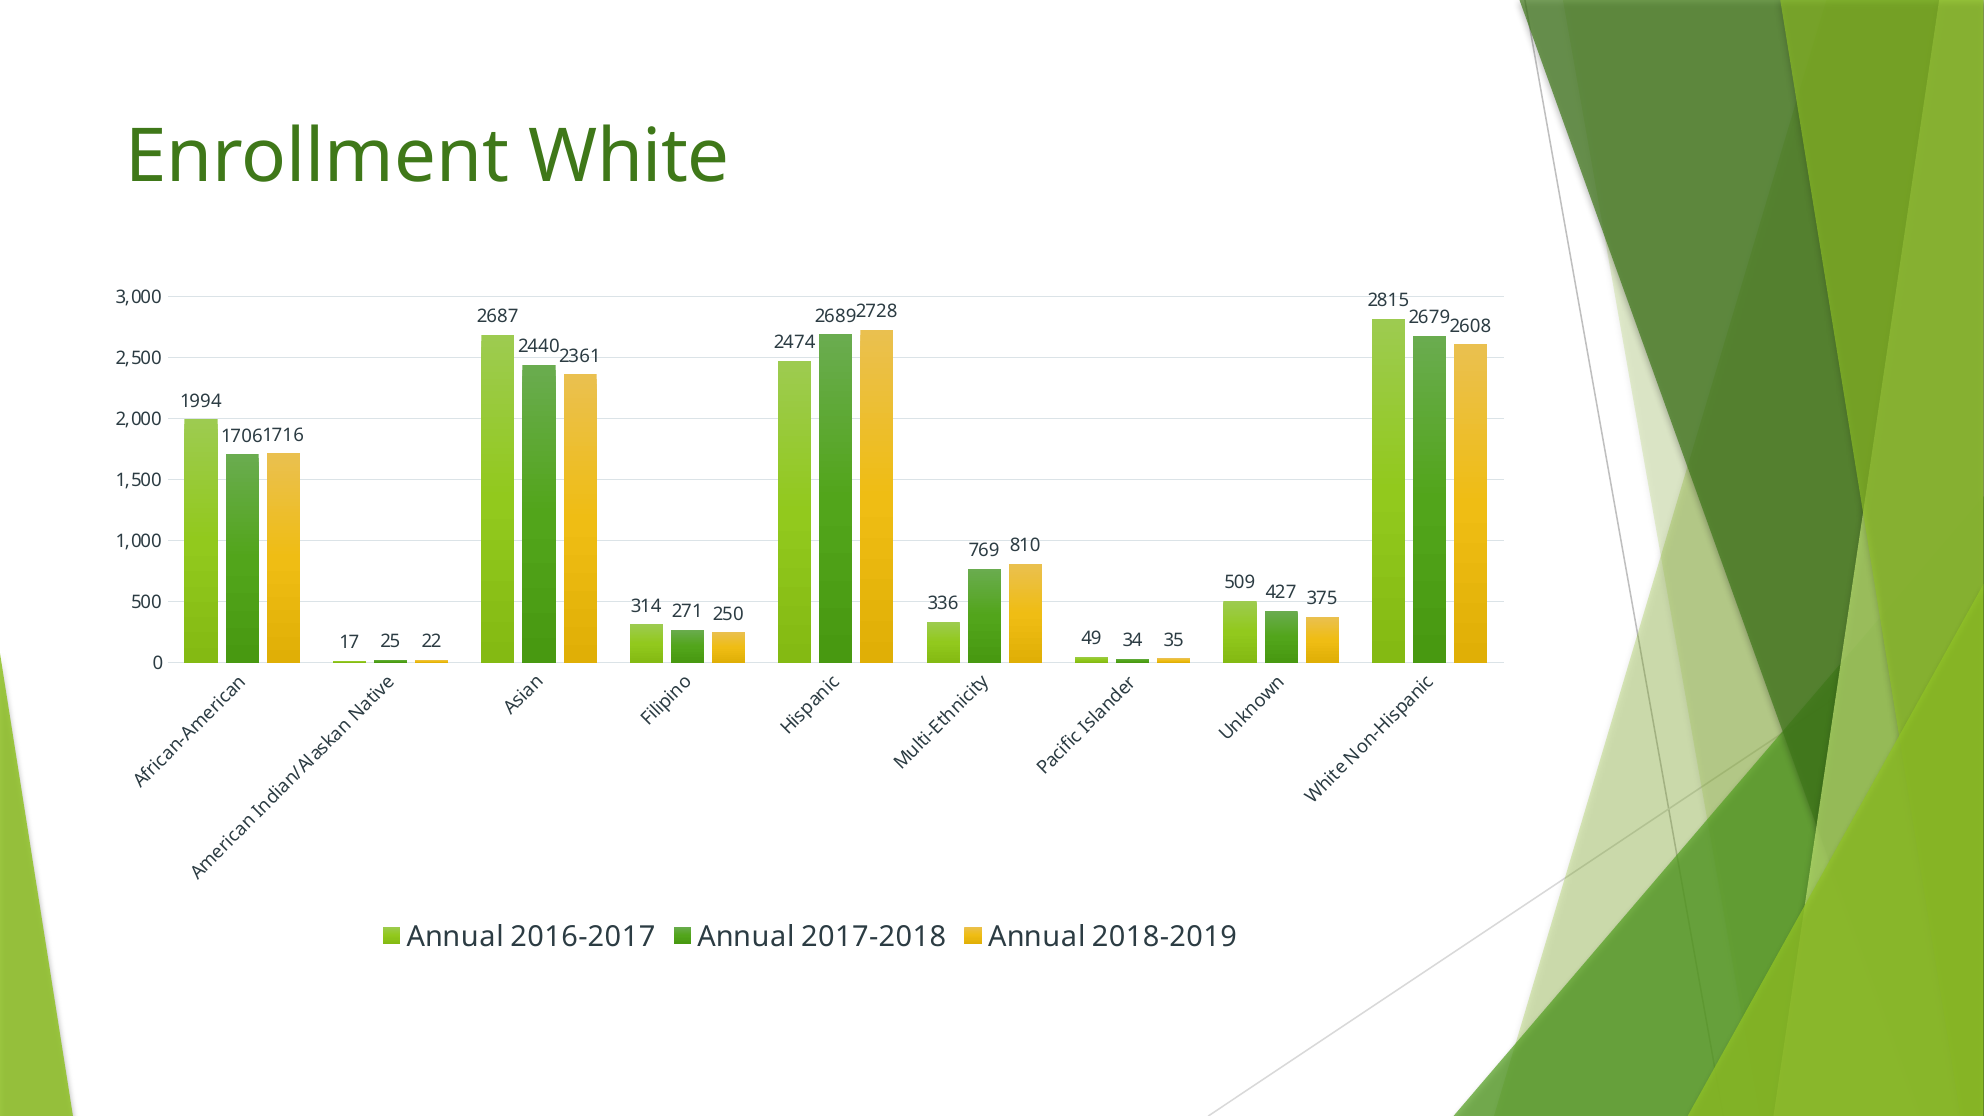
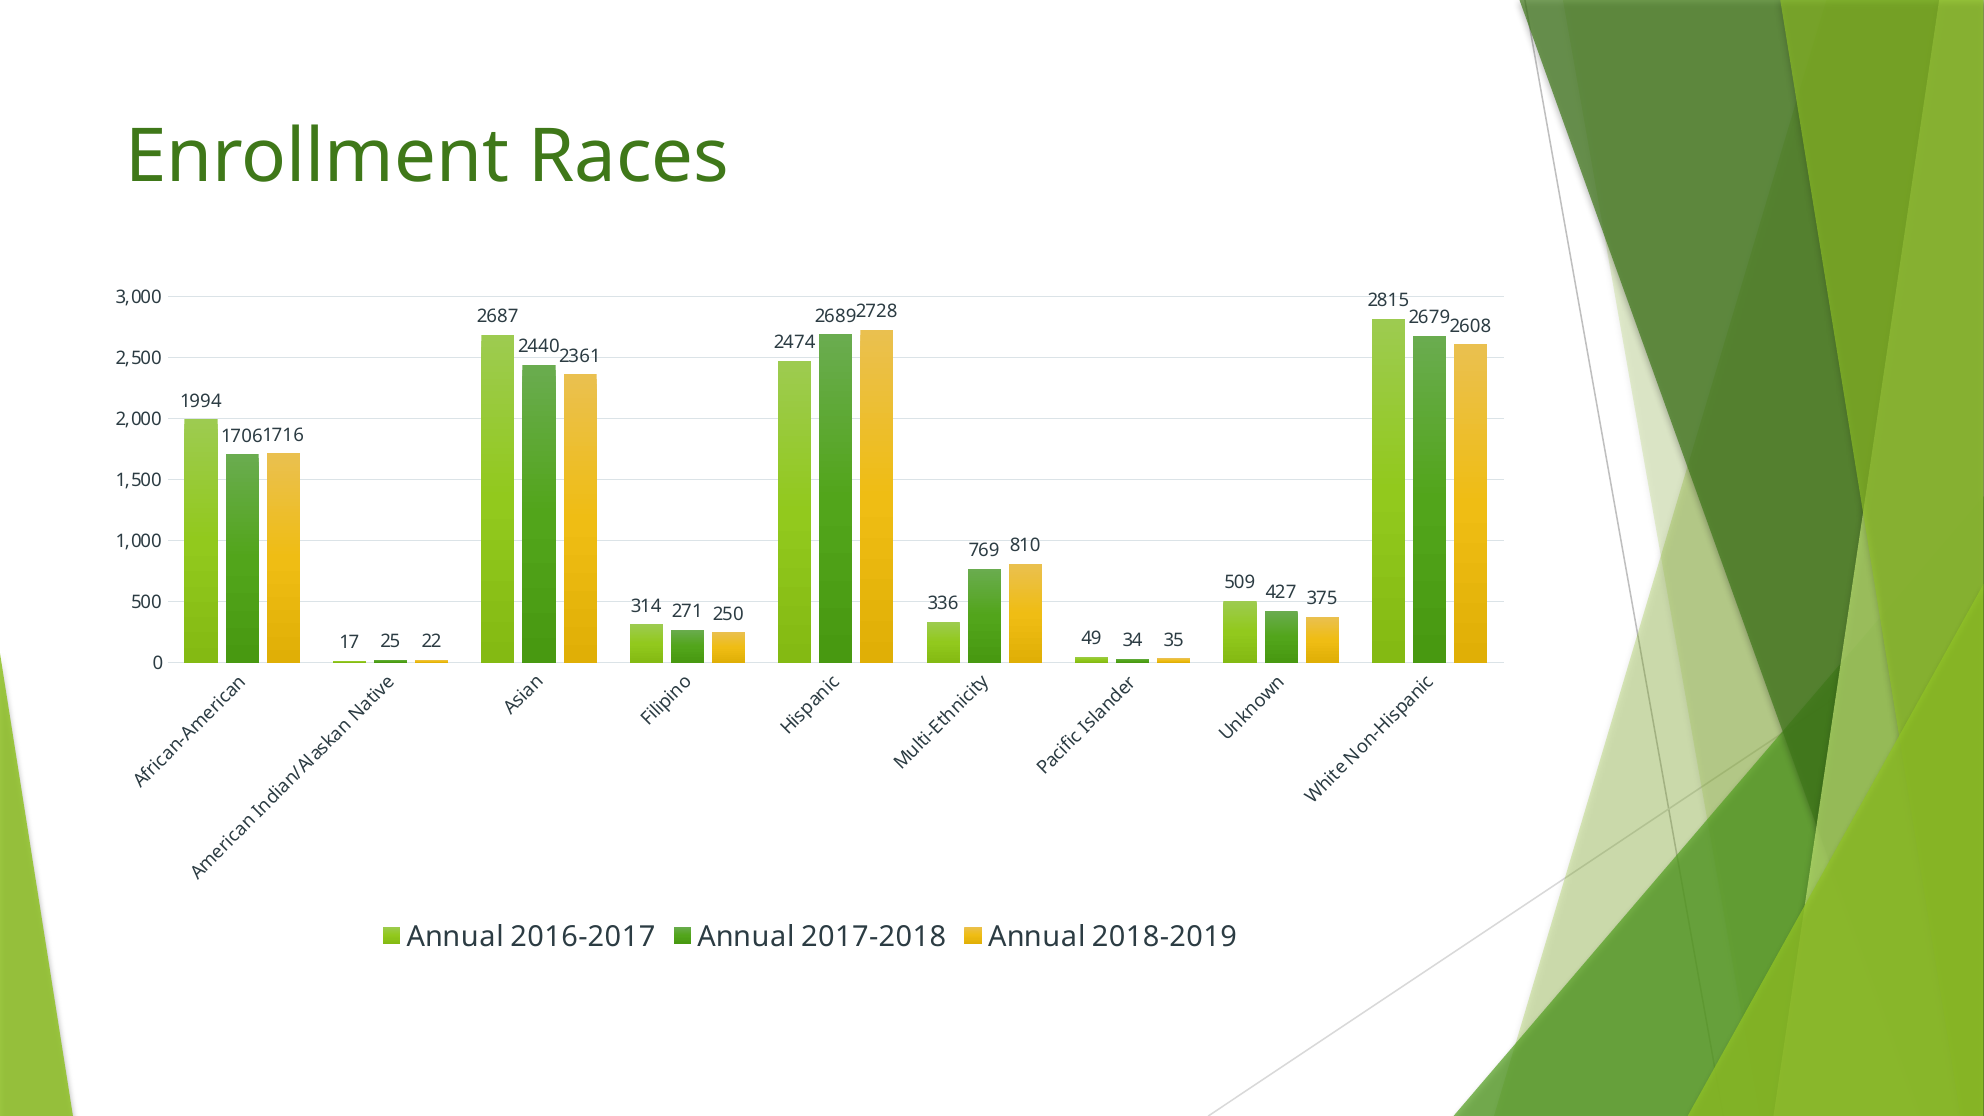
White: White -> Races
